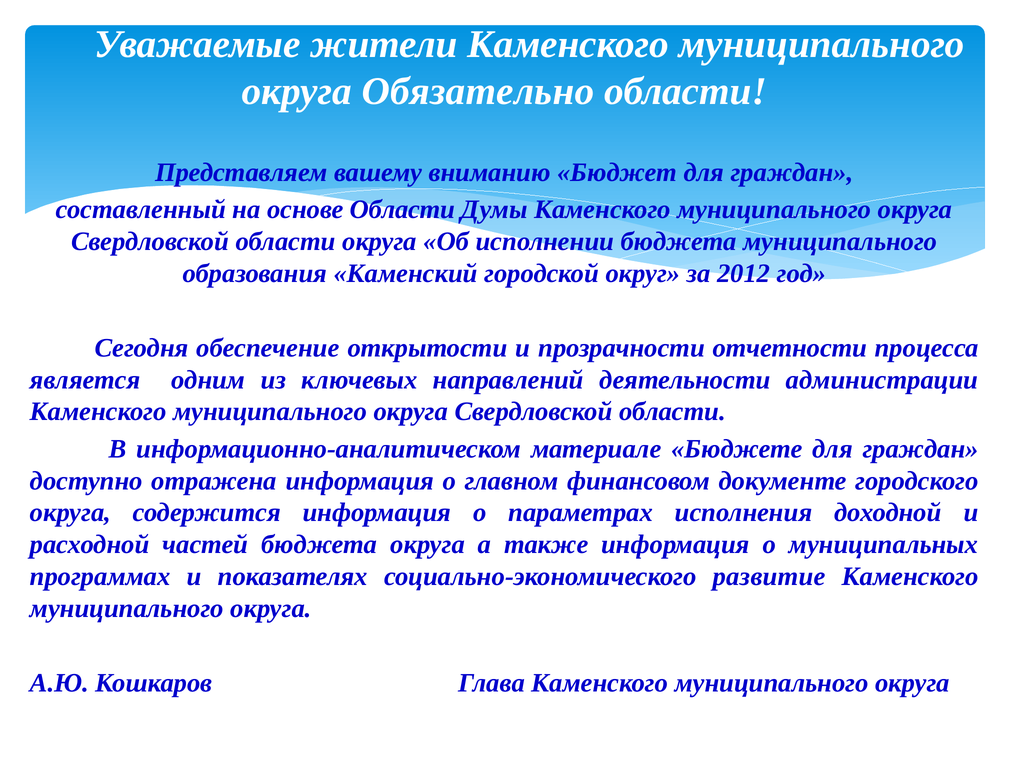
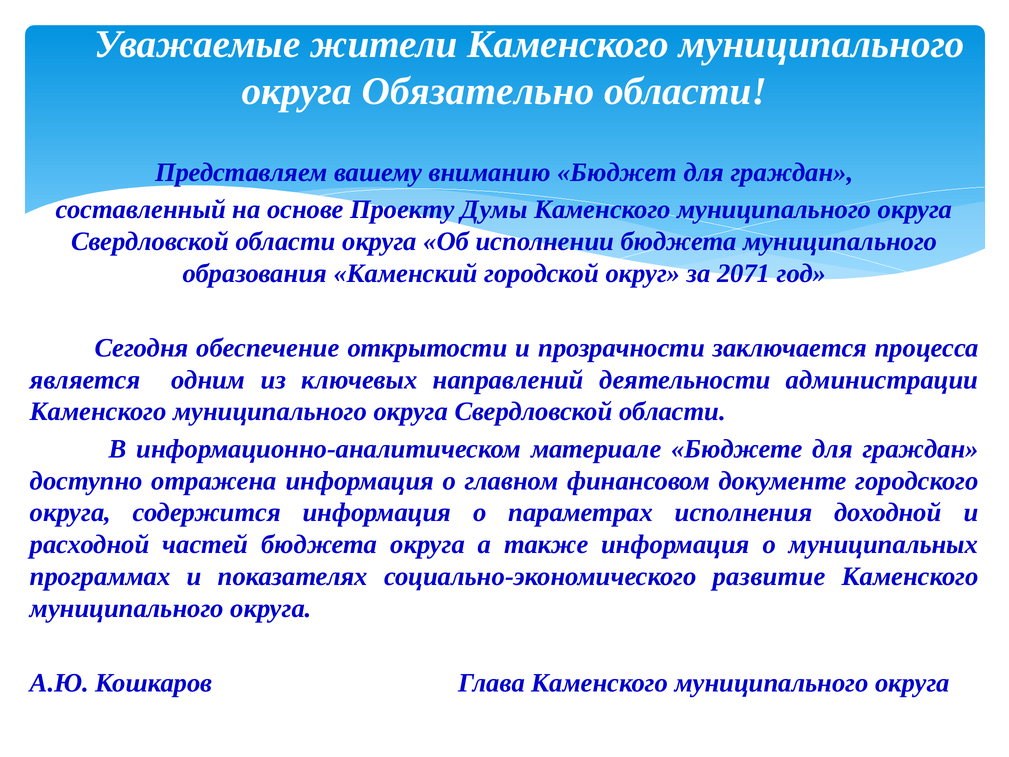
основе Области: Области -> Проекту
2012: 2012 -> 2071
отчетности: отчетности -> заключается
